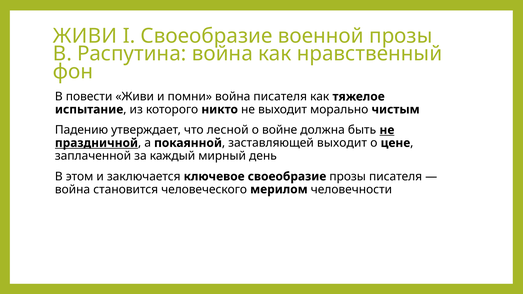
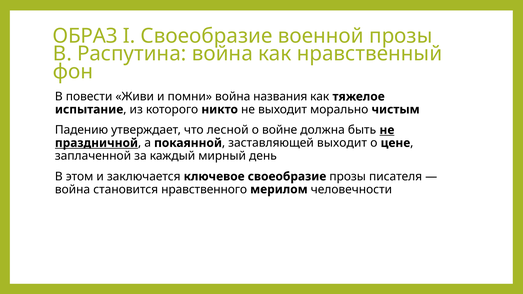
ЖИВИ at (85, 36): ЖИВИ -> ОБРАЗ
война писателя: писателя -> названия
человеческого: человеческого -> нравственного
